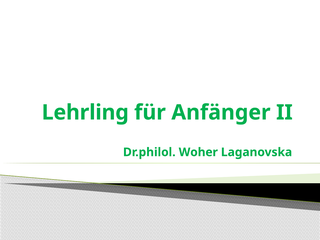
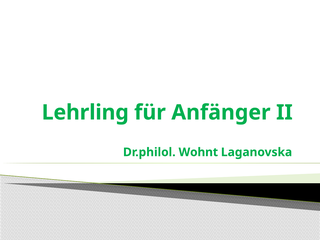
Woher: Woher -> Wohnt
